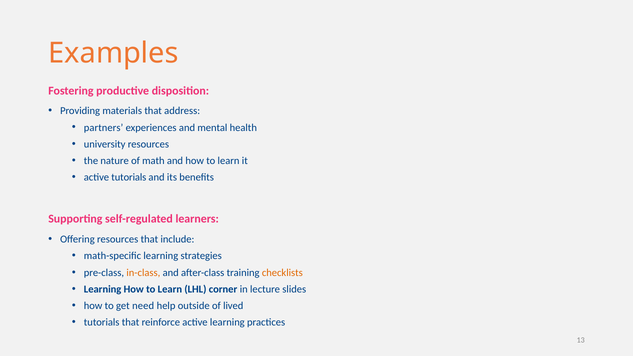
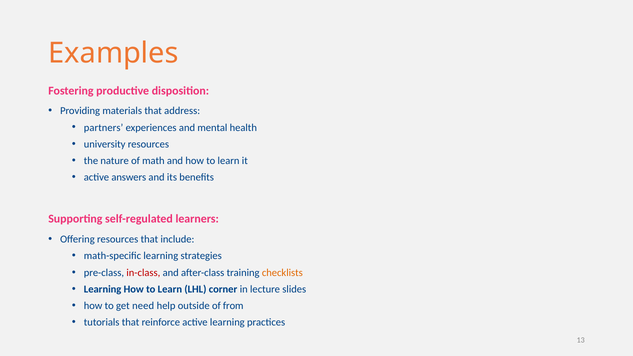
active tutorials: tutorials -> answers
in-class colour: orange -> red
lived: lived -> from
